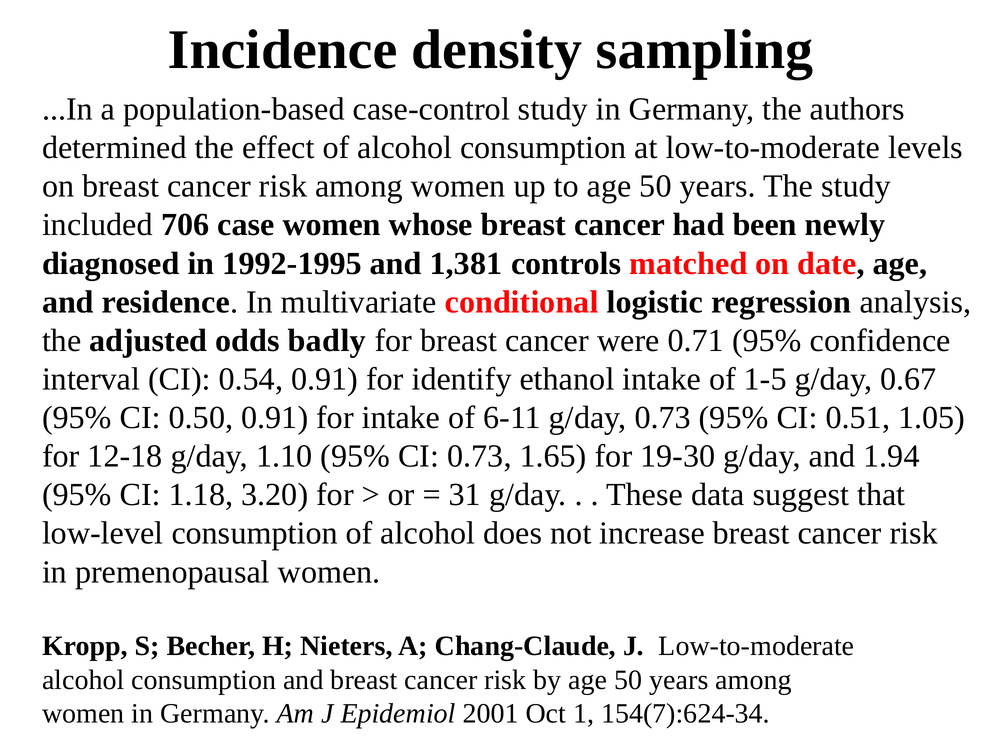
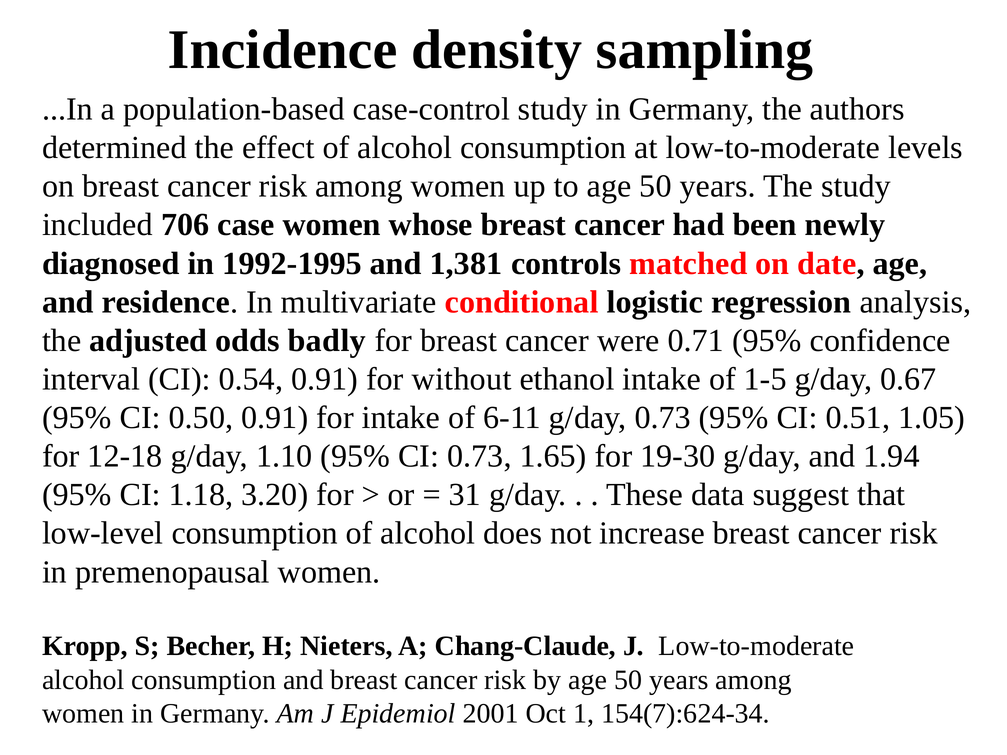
identify: identify -> without
